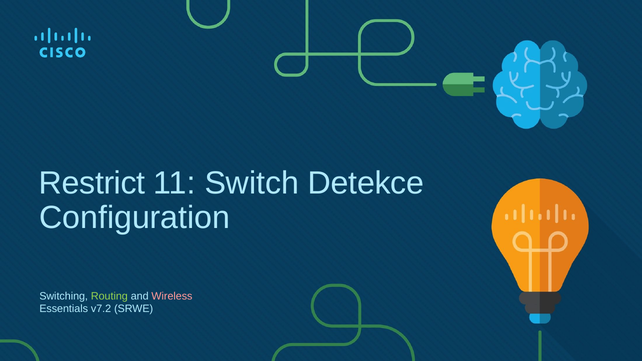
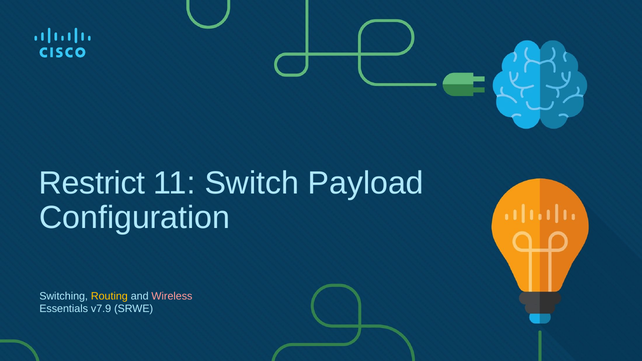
Detekce: Detekce -> Payload
Routing colour: light green -> yellow
v7.2: v7.2 -> v7.9
